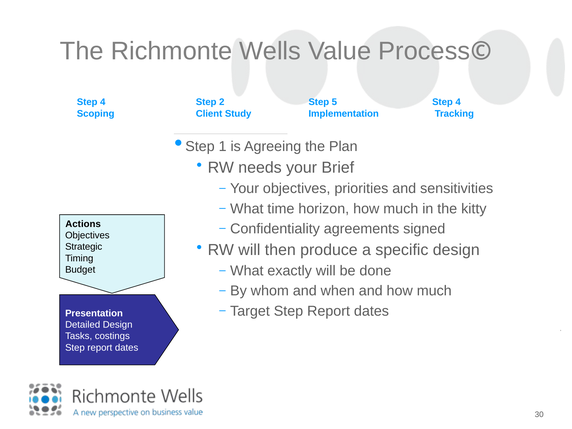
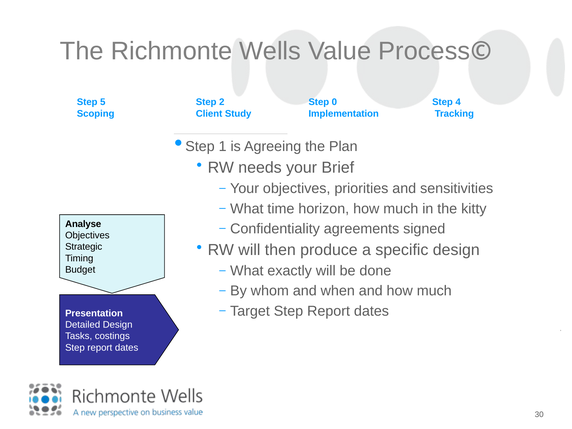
4 at (103, 102): 4 -> 5
Step 5: 5 -> 0
Actions: Actions -> Analyse
